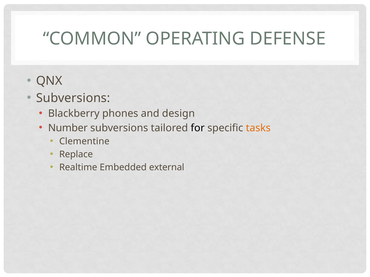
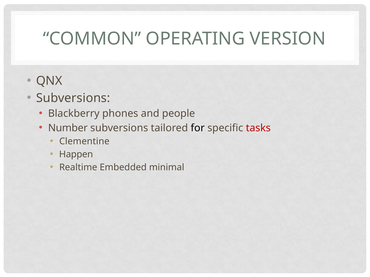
DEFENSE: DEFENSE -> VERSION
design: design -> people
tasks colour: orange -> red
Replace: Replace -> Happen
external: external -> minimal
